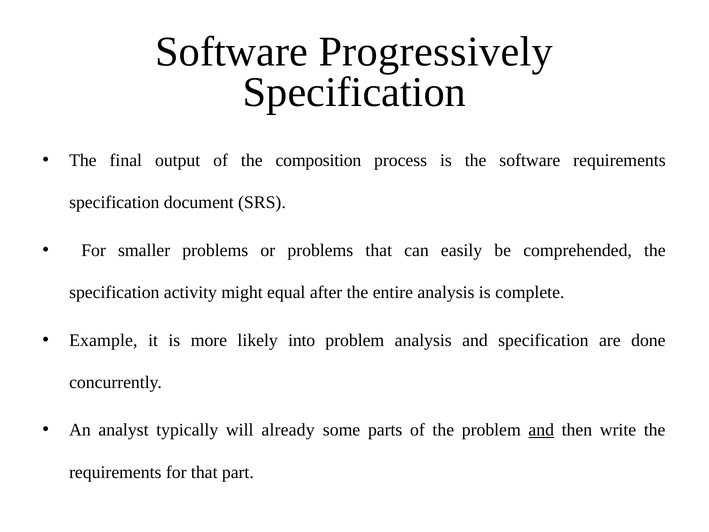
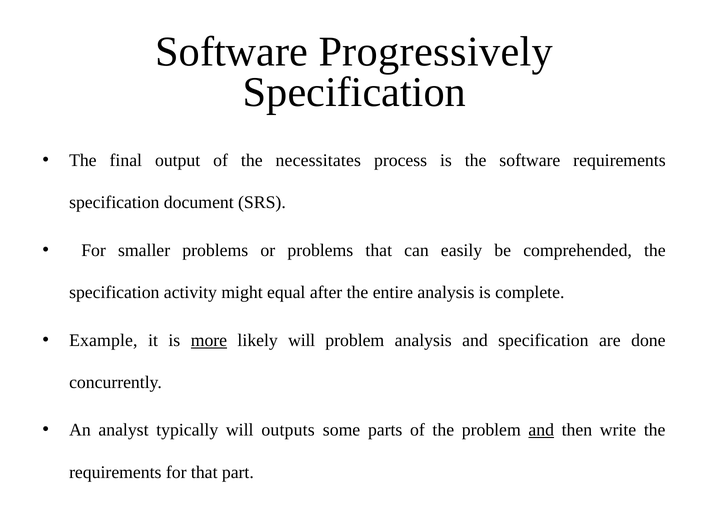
composition: composition -> necessitates
more underline: none -> present
likely into: into -> will
already: already -> outputs
